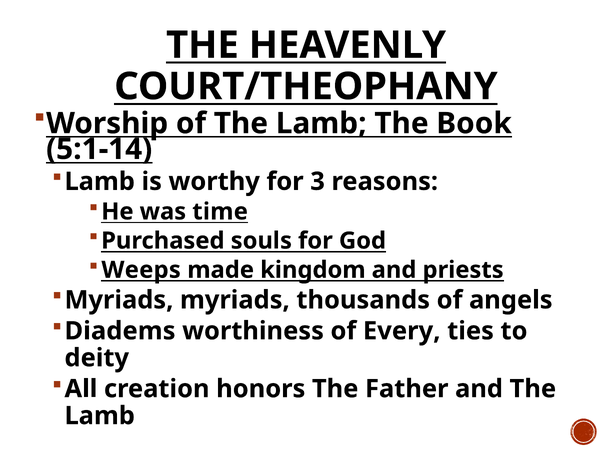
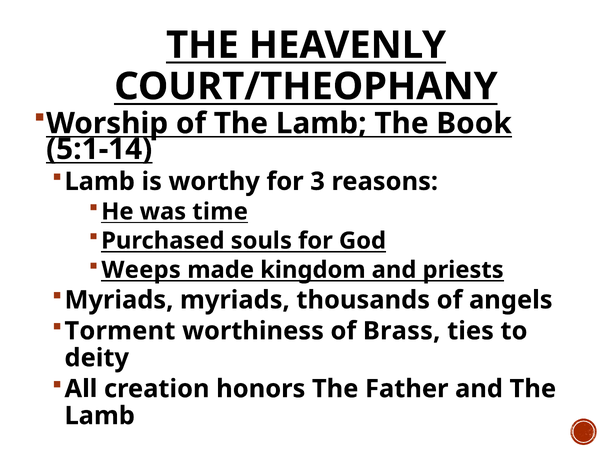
Diadems: Diadems -> Torment
Every: Every -> Brass
